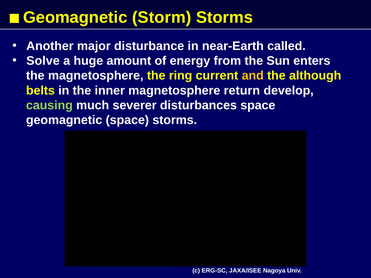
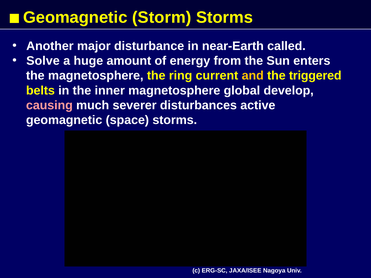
although: although -> triggered
return: return -> global
causing colour: light green -> pink
disturbances space: space -> active
